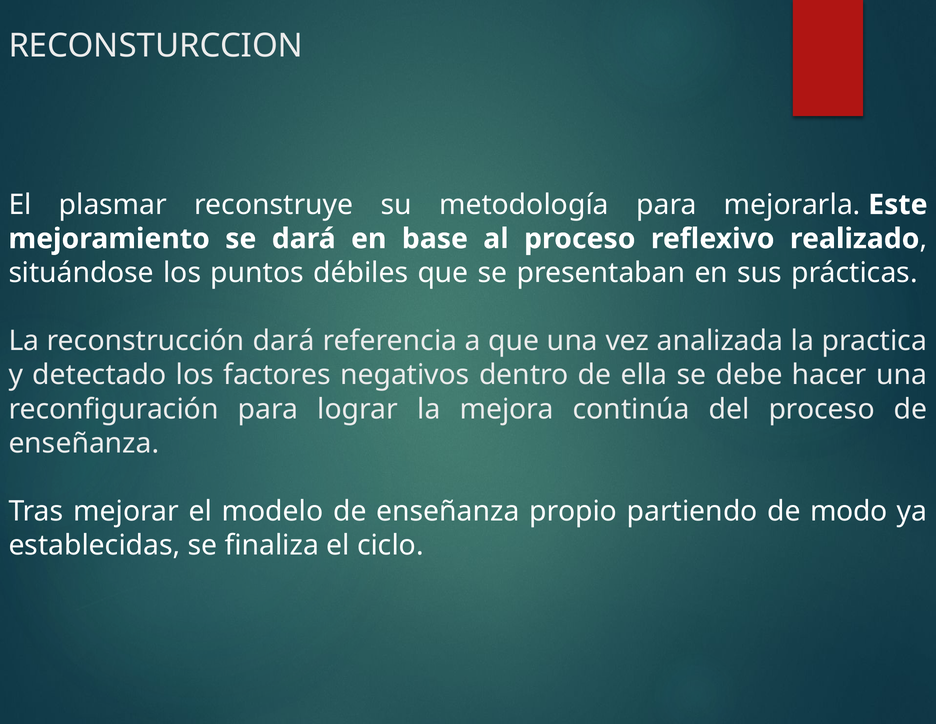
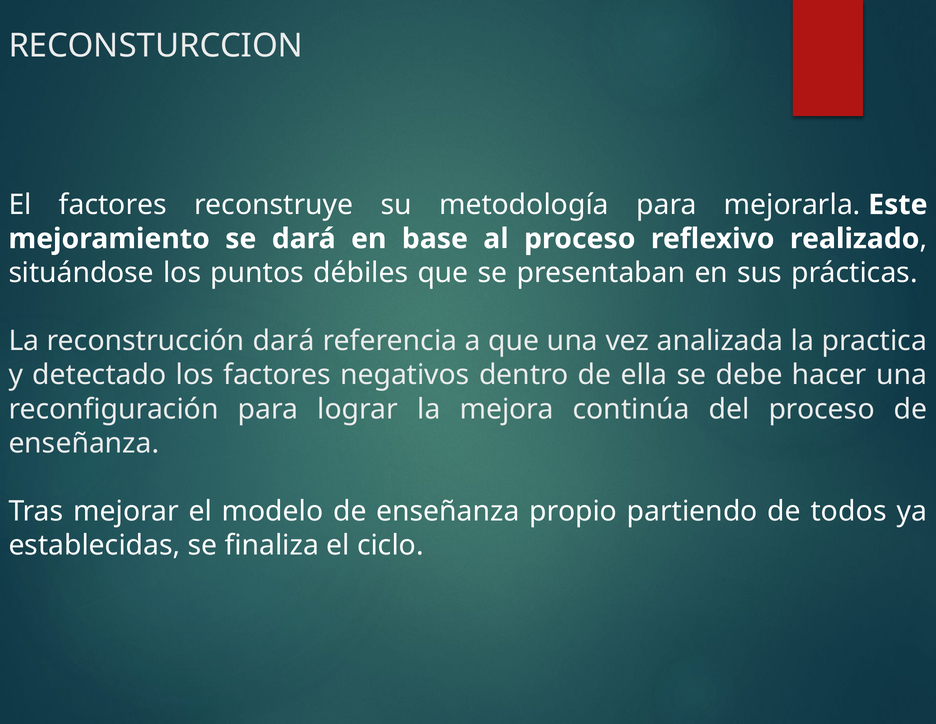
El plasmar: plasmar -> factores
modo: modo -> todos
